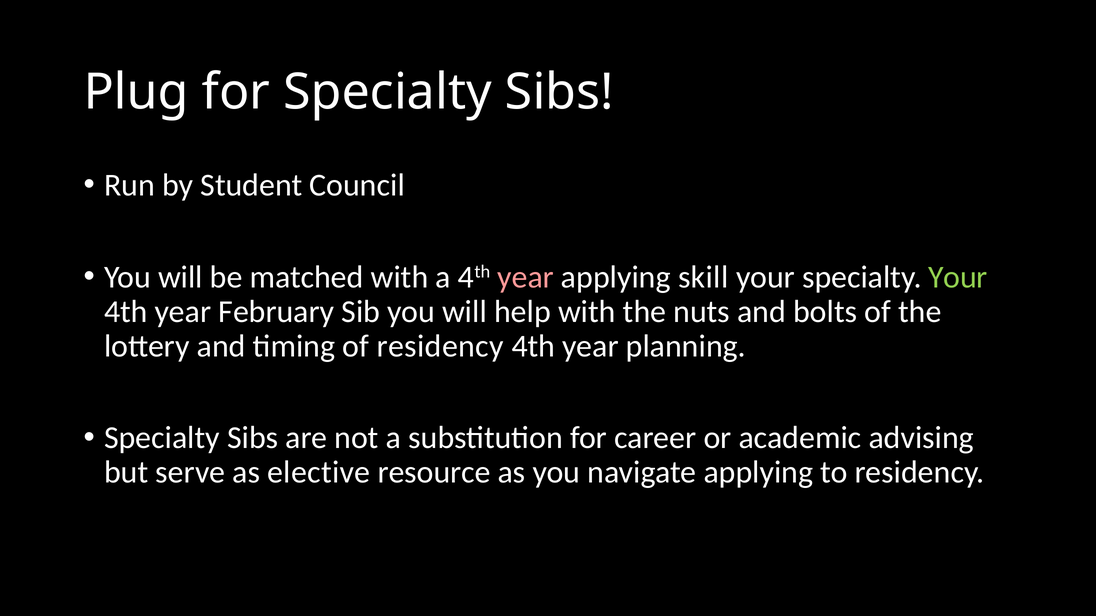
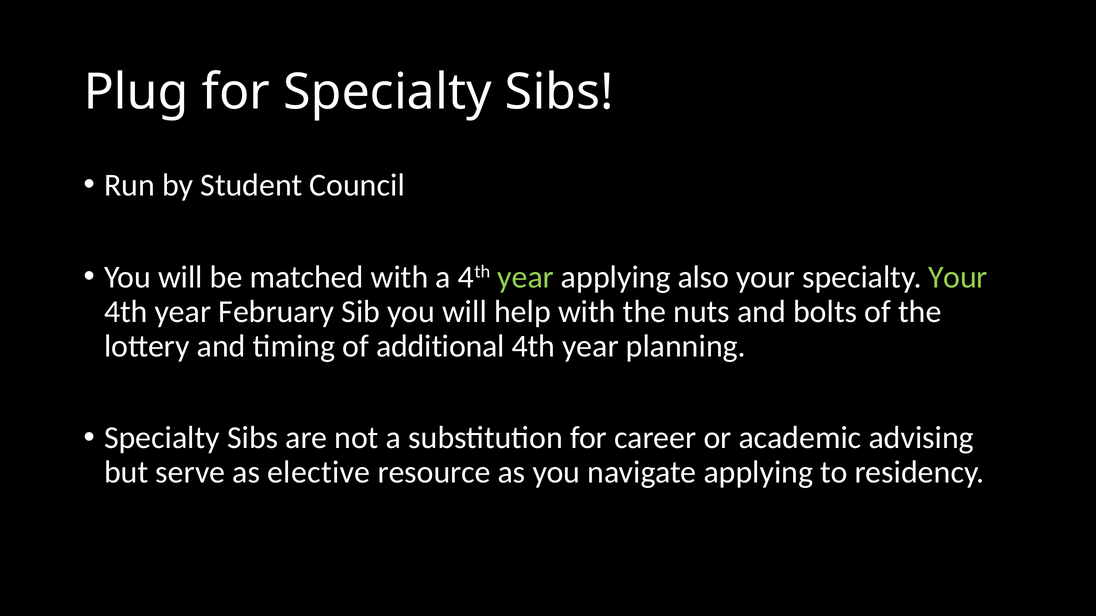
year at (526, 277) colour: pink -> light green
skill: skill -> also
of residency: residency -> additional
